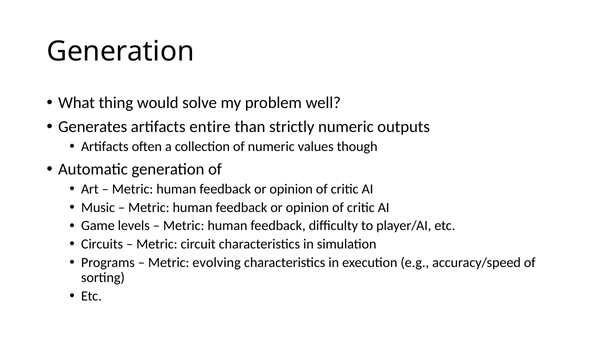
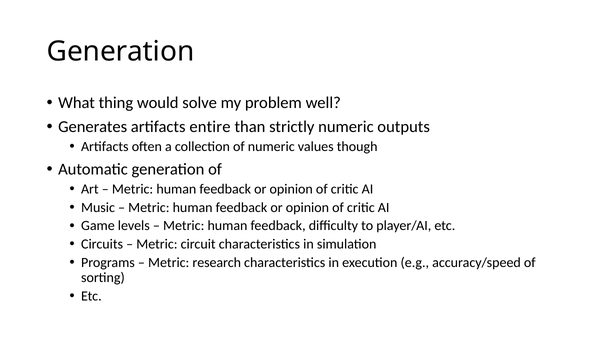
evolving: evolving -> research
